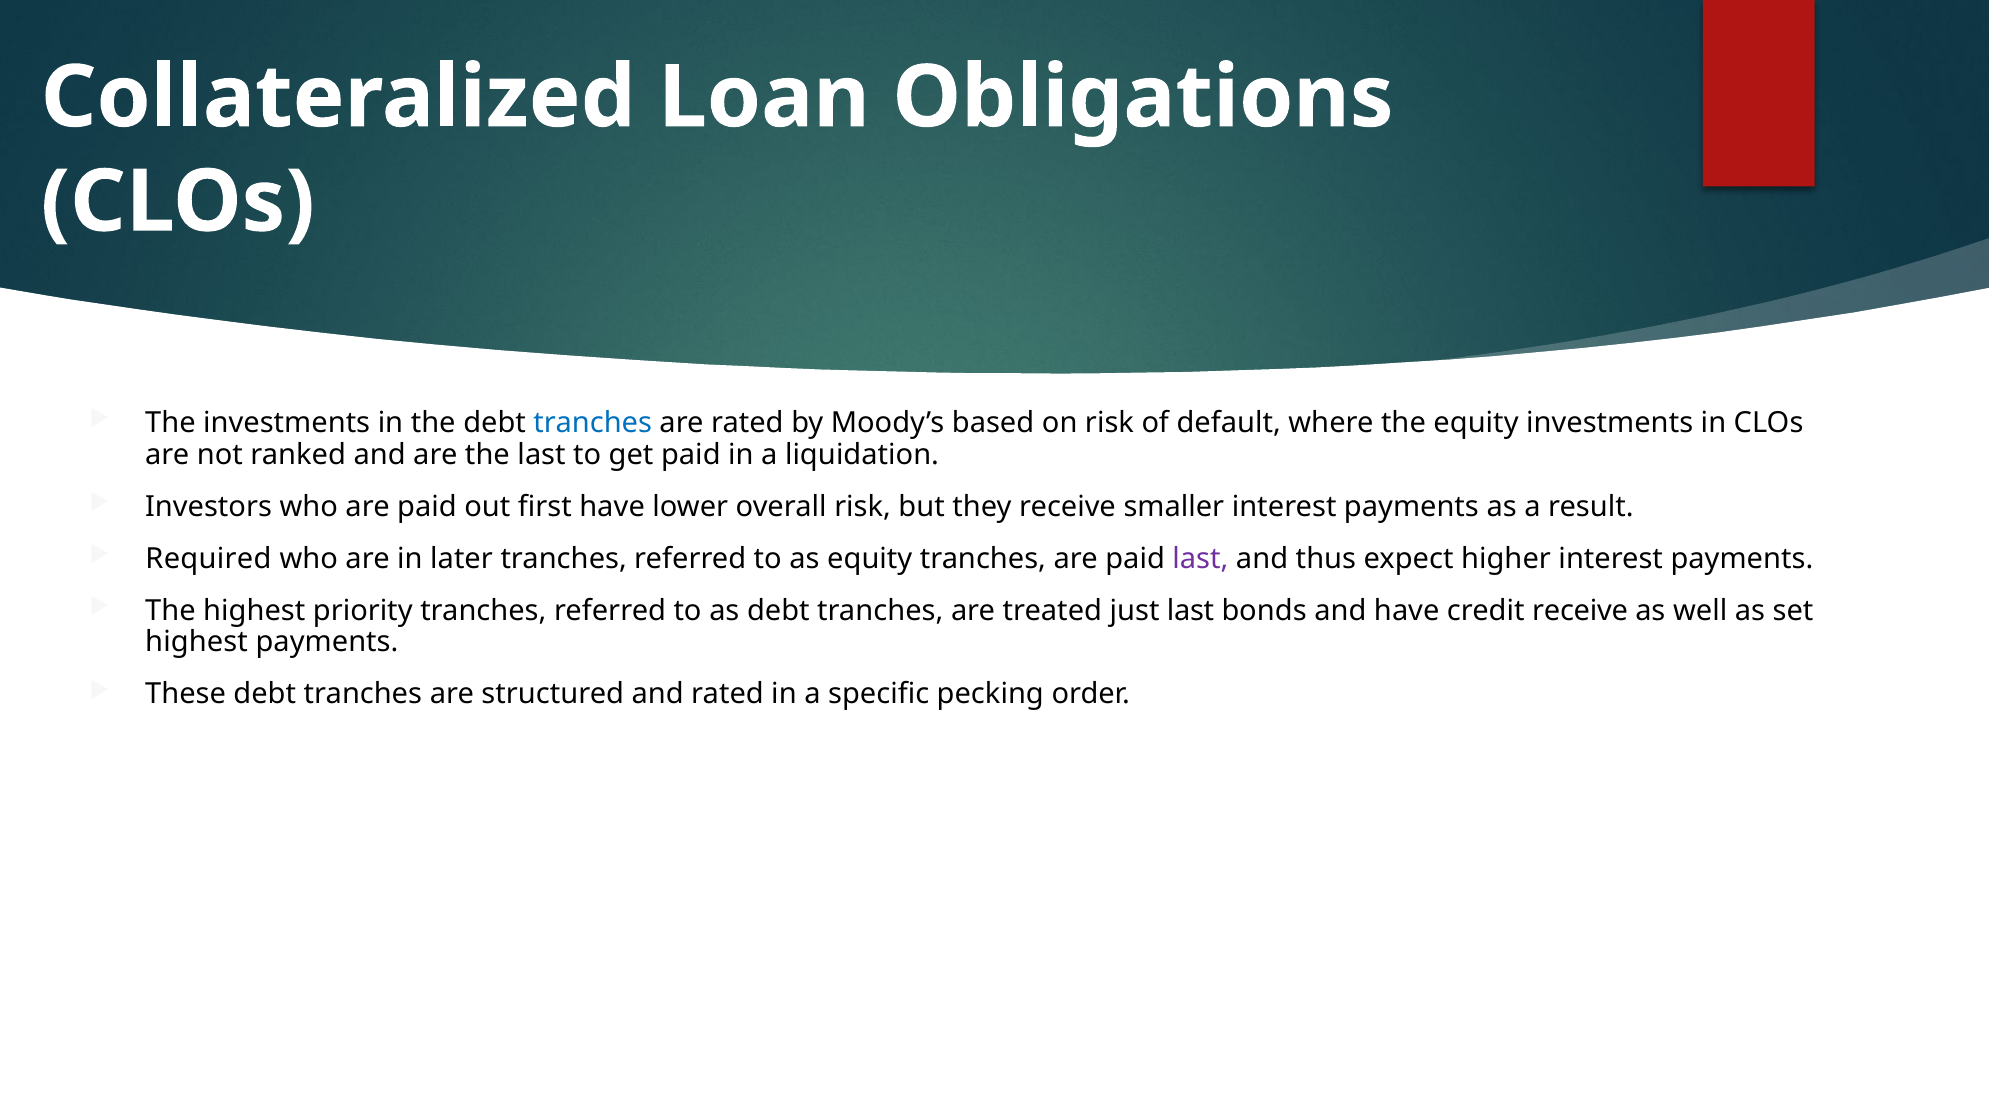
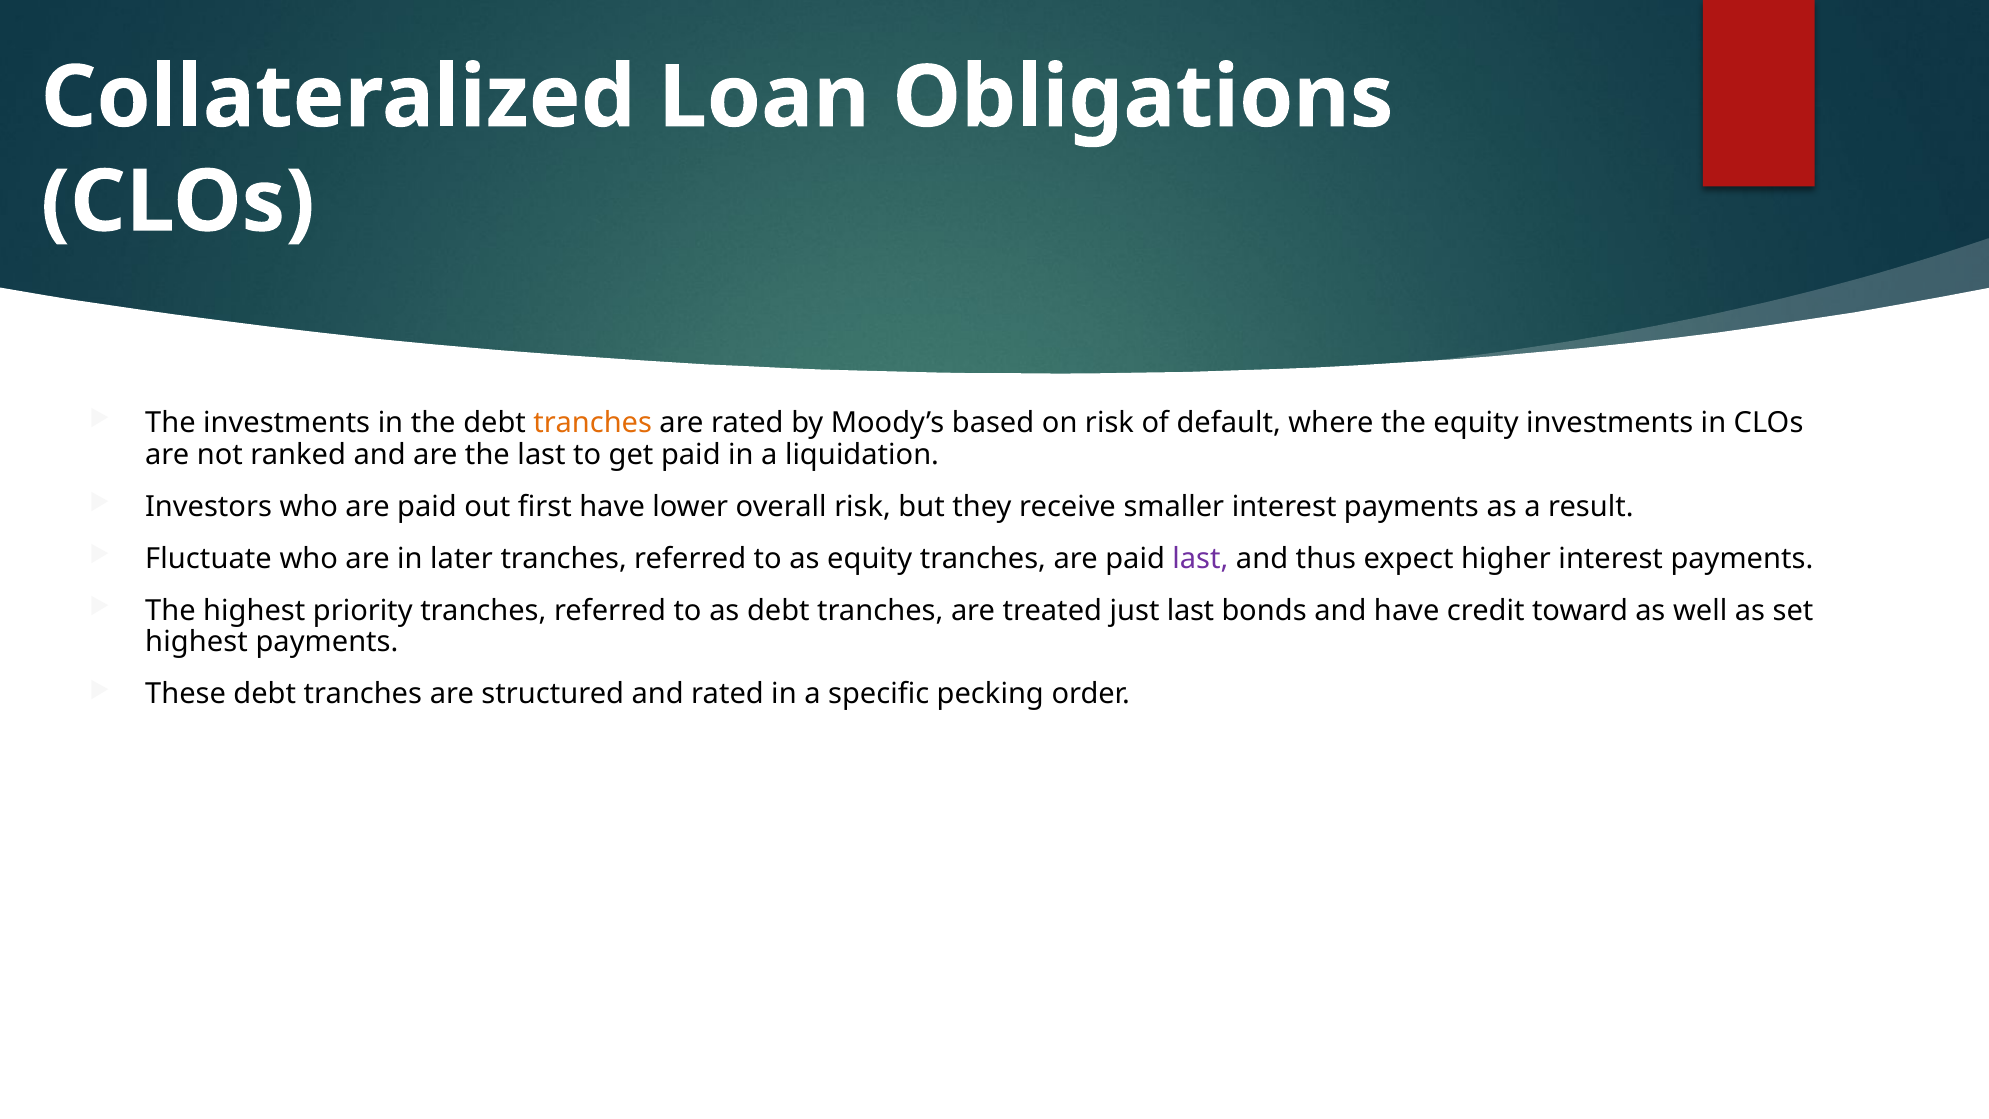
tranches at (593, 423) colour: blue -> orange
Required: Required -> Fluctuate
credit receive: receive -> toward
